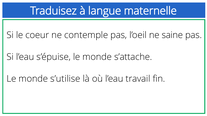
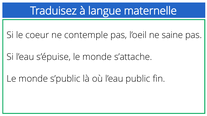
s’utilise: s’utilise -> s’public
travail: travail -> public
